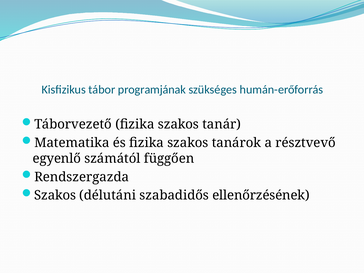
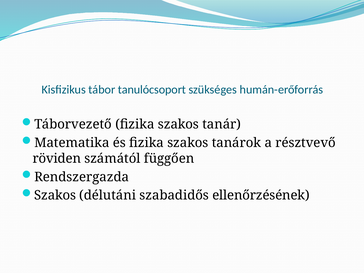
programjának: programjának -> tanulócsoport
egyenlő: egyenlő -> röviden
